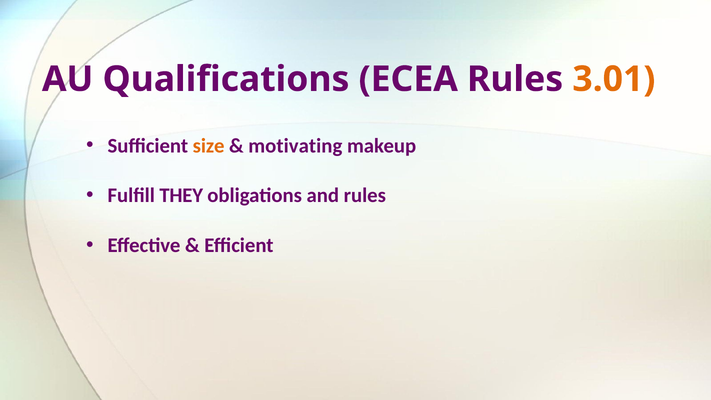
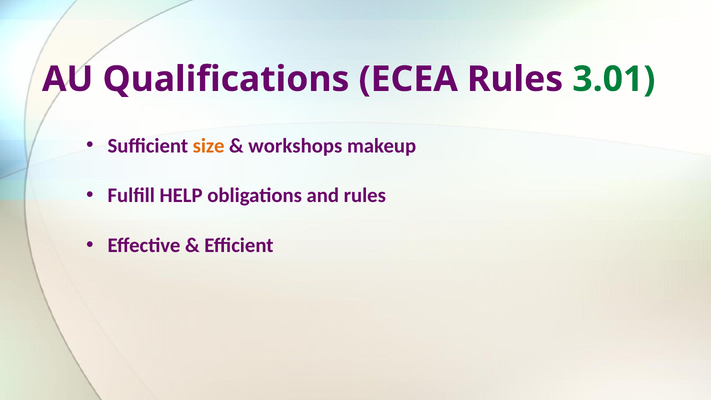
3.01 colour: orange -> green
motivating: motivating -> workshops
THEY: THEY -> HELP
